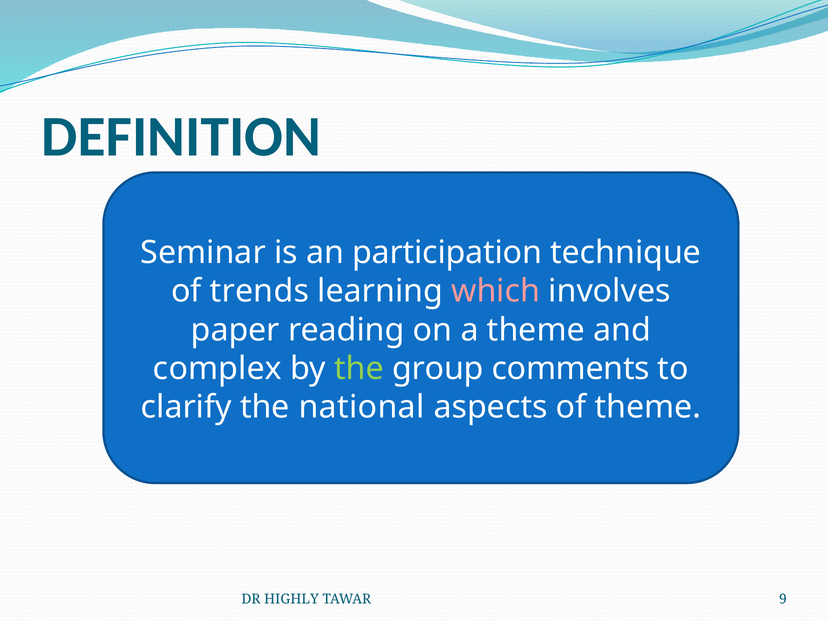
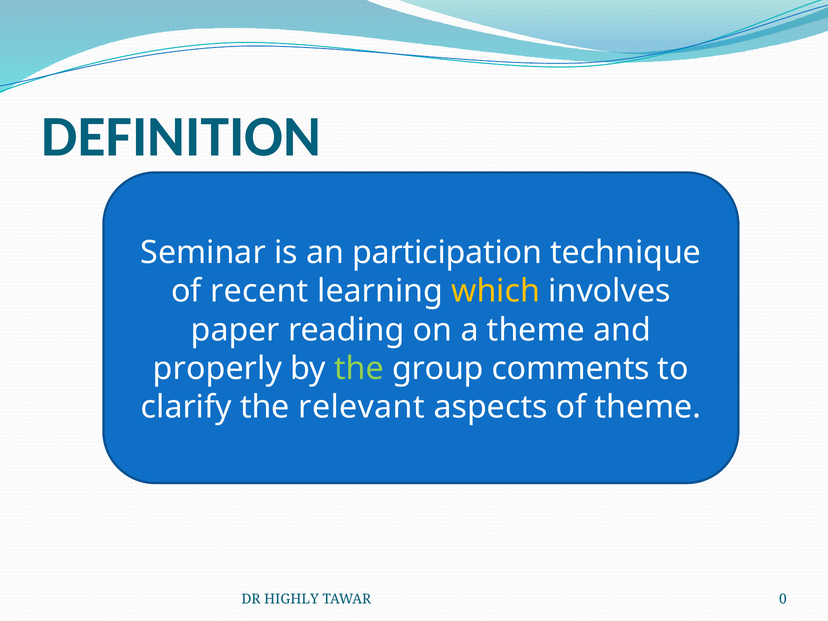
trends: trends -> recent
which colour: pink -> yellow
complex: complex -> properly
national: national -> relevant
9: 9 -> 0
